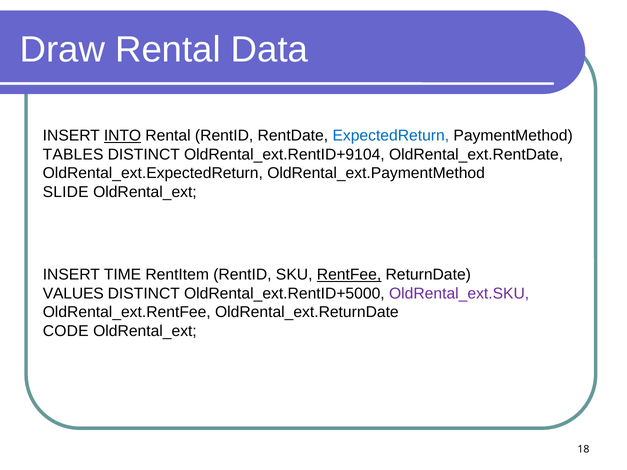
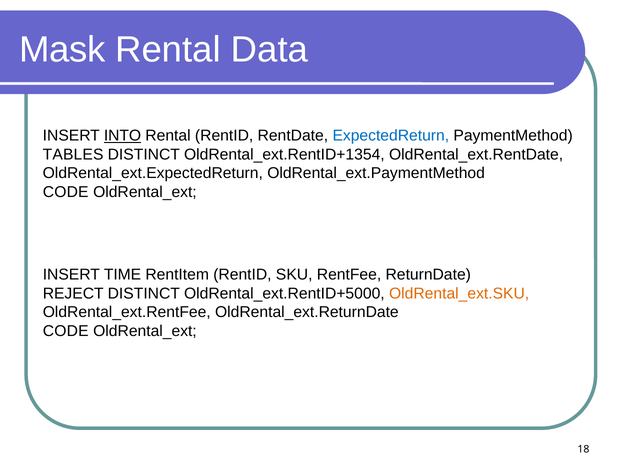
Draw: Draw -> Mask
OldRental_ext.RentID+9104: OldRental_ext.RentID+9104 -> OldRental_ext.RentID+1354
SLIDE at (66, 192): SLIDE -> CODE
RentFee underline: present -> none
VALUES: VALUES -> REJECT
OldRental_ext.SKU colour: purple -> orange
